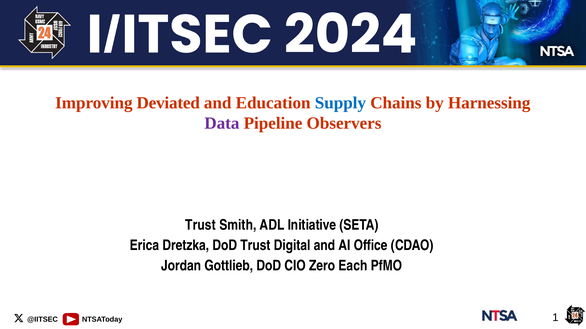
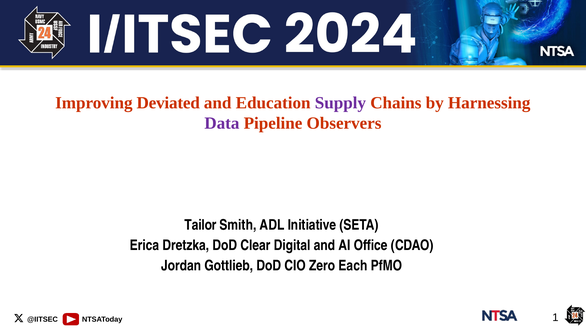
Supply colour: blue -> purple
Trust at (201, 225): Trust -> Tailor
DoD Trust: Trust -> Clear
